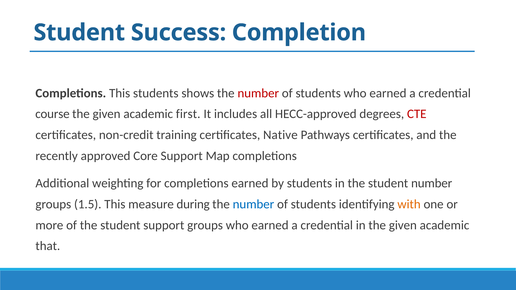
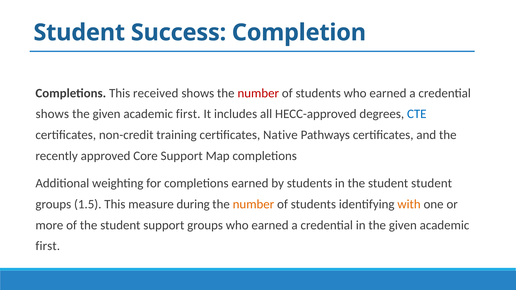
This students: students -> received
course at (52, 114): course -> shows
CTE colour: red -> blue
student number: number -> student
number at (253, 204) colour: blue -> orange
that at (48, 246): that -> first
